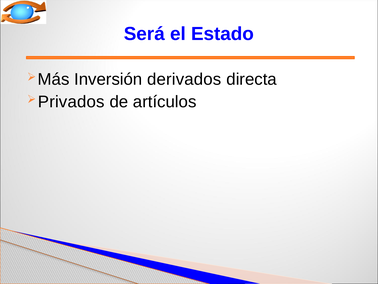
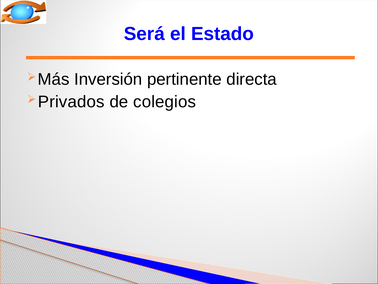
derivados: derivados -> pertinente
artículos: artículos -> colegios
